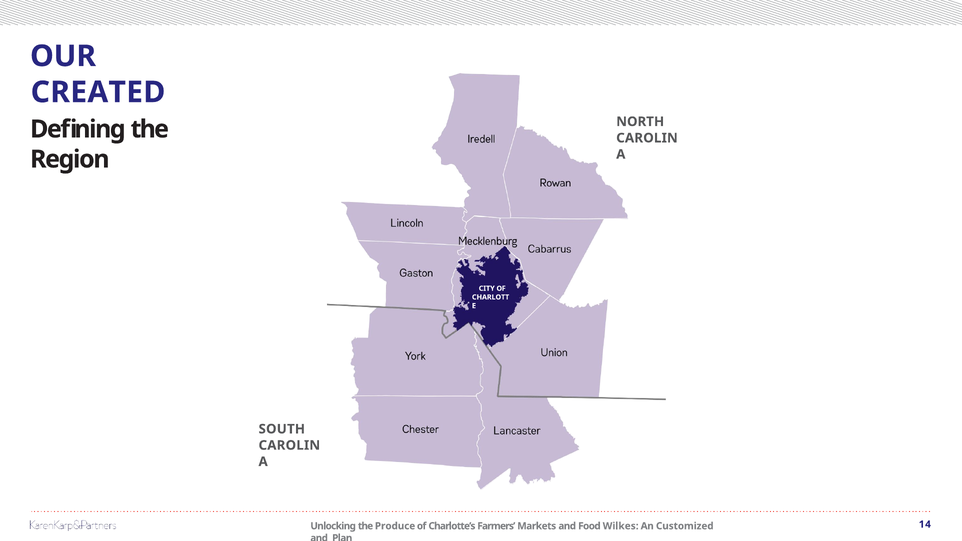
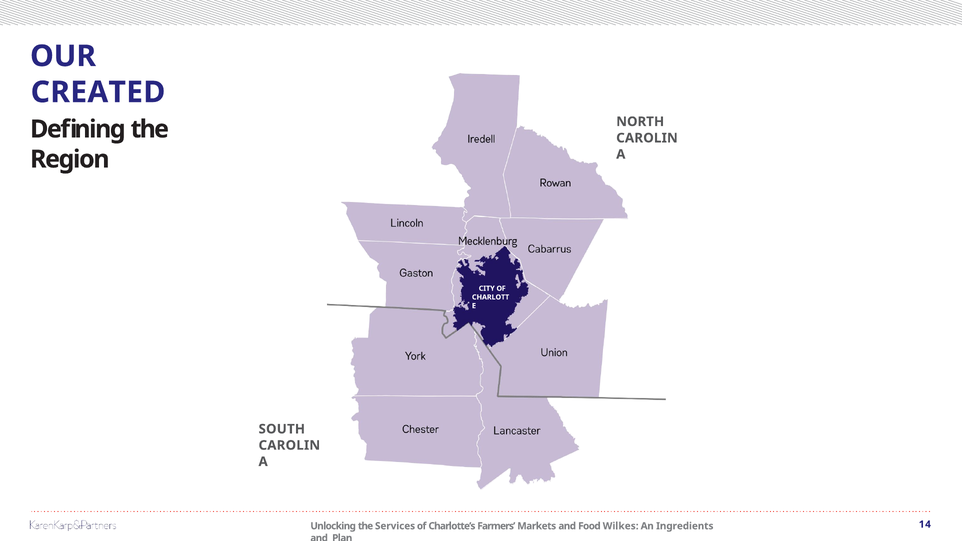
Produce: Produce -> Services
Customized: Customized -> Ingredients
